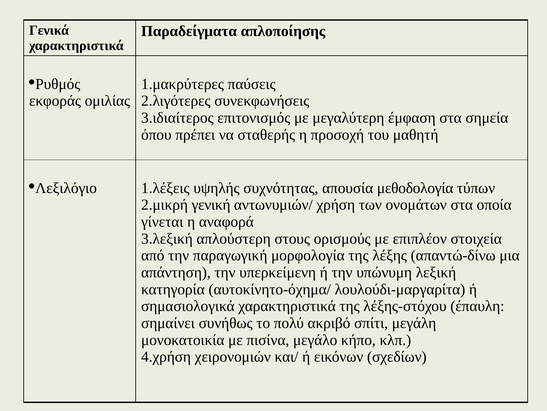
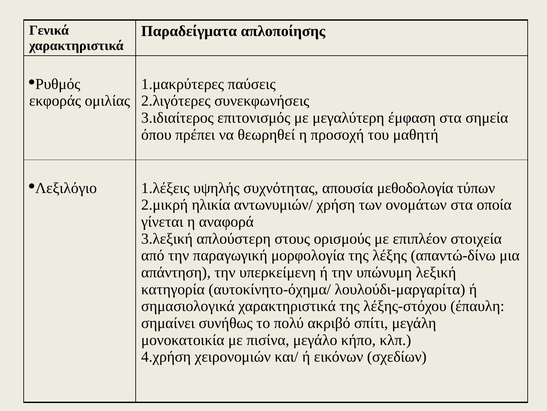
σταθερής: σταθερής -> θεωρηθεί
γενική: γενική -> ηλικία
